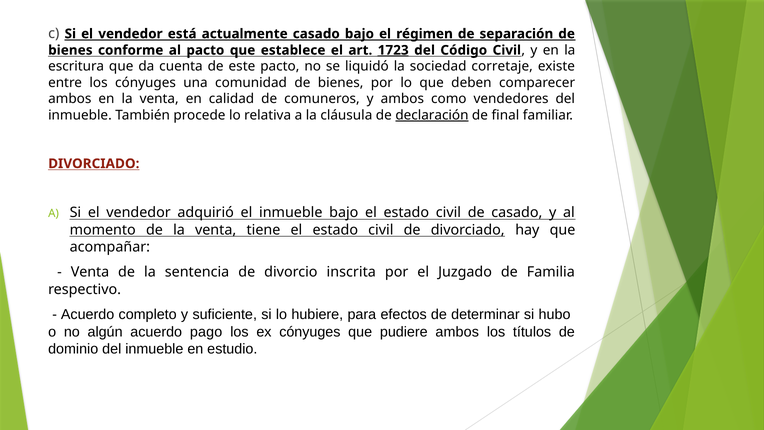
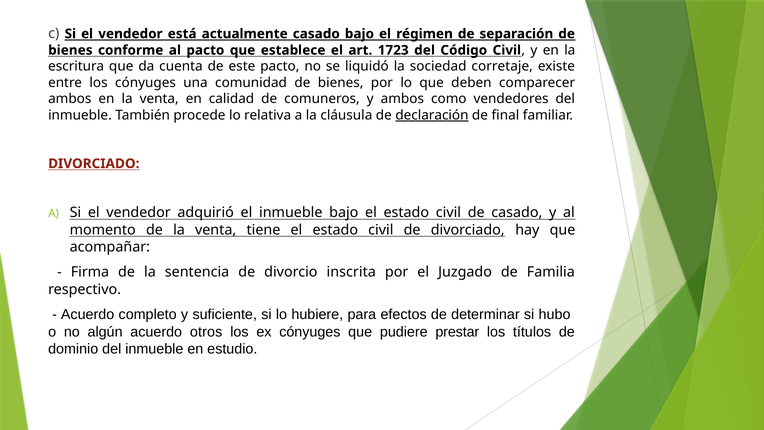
1723 underline: present -> none
Venta at (90, 272): Venta -> Firma
pago: pago -> otros
pudiere ambos: ambos -> prestar
